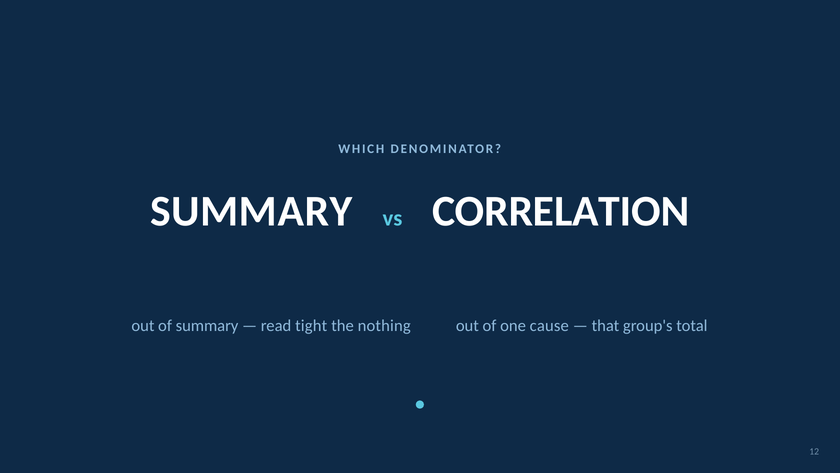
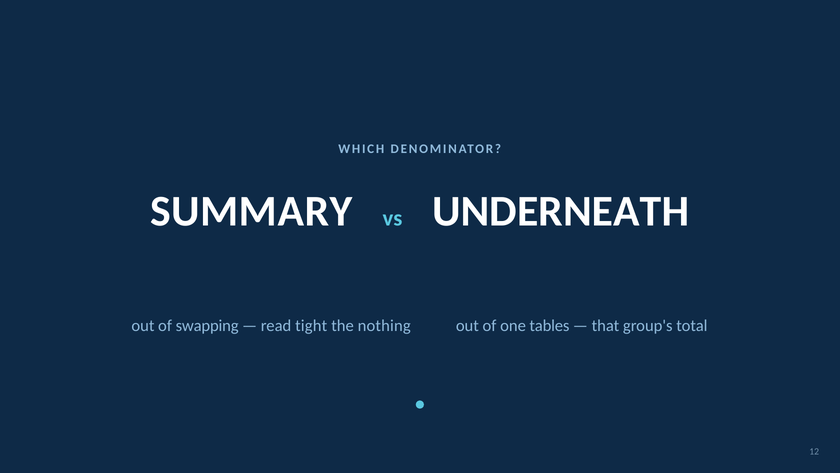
CORRELATION: CORRELATION -> UNDERNEATH
of summary: summary -> swapping
cause: cause -> tables
